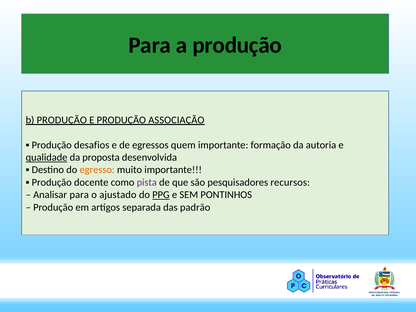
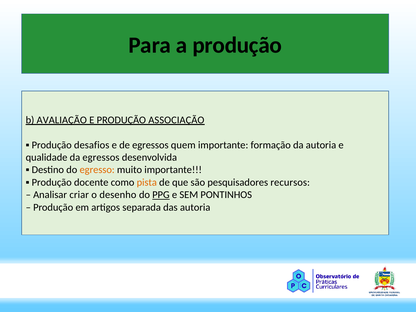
b PRODUÇÃO: PRODUÇÃO -> AVALIAÇÃO
qualidade underline: present -> none
da proposta: proposta -> egressos
pista colour: purple -> orange
Analisar para: para -> criar
ajustado: ajustado -> desenho
das padrão: padrão -> autoria
